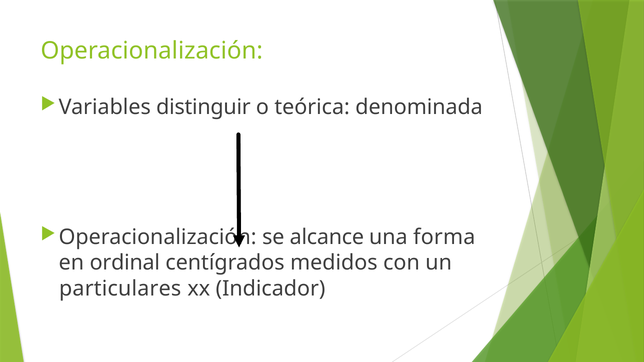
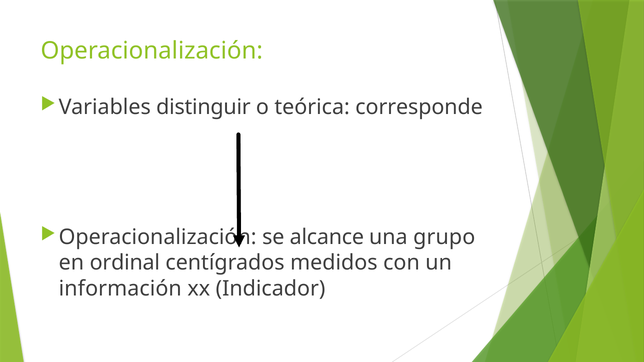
denominada: denominada -> corresponde
forma: forma -> grupo
particulares: particulares -> información
